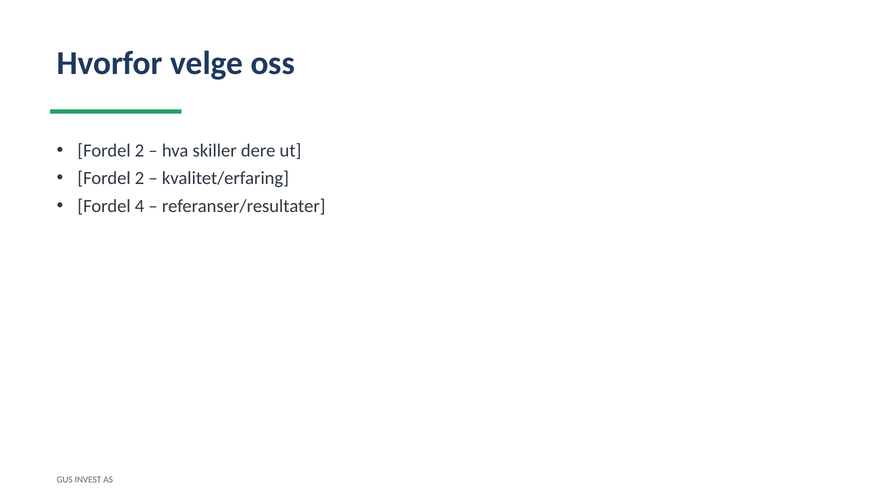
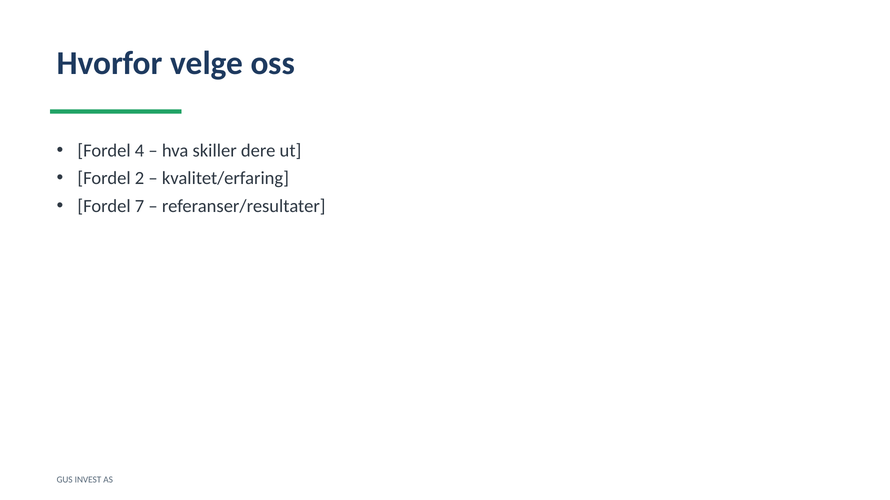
2 at (140, 151): 2 -> 4
4: 4 -> 7
